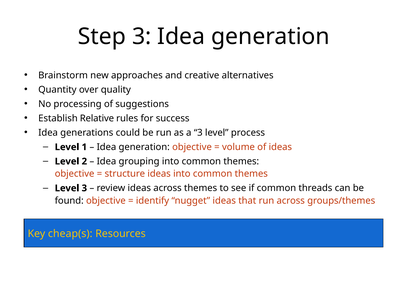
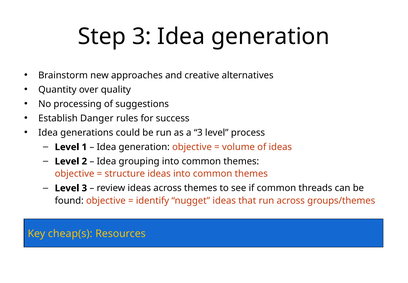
Relative: Relative -> Danger
